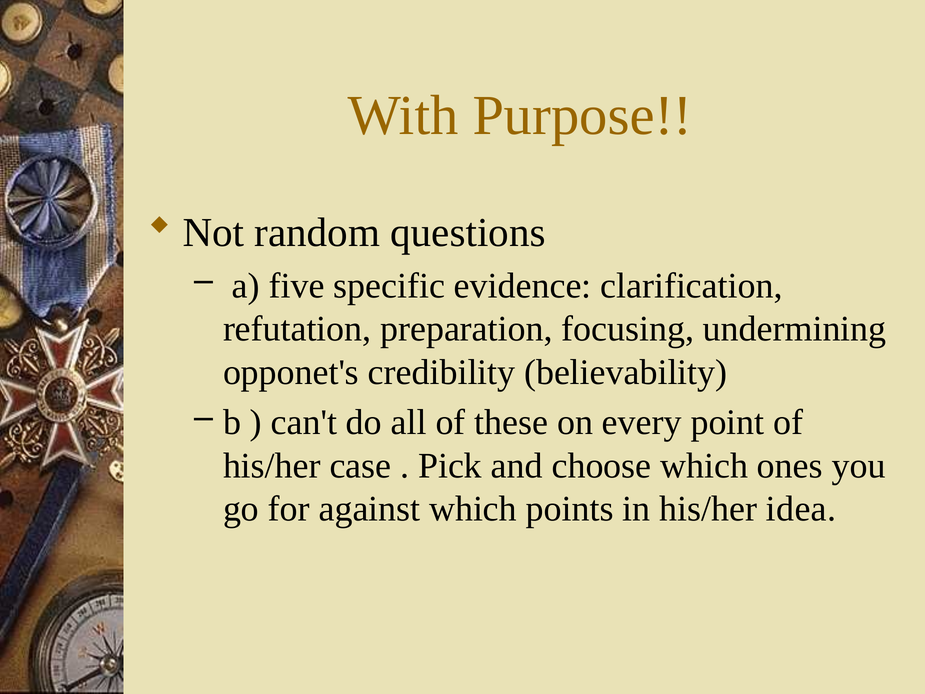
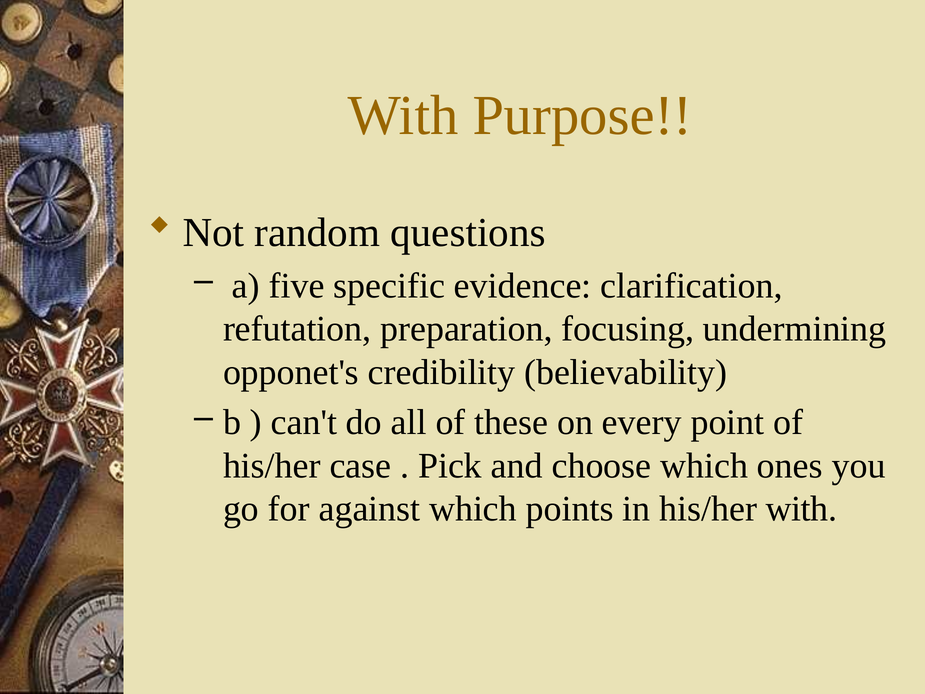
his/her idea: idea -> with
